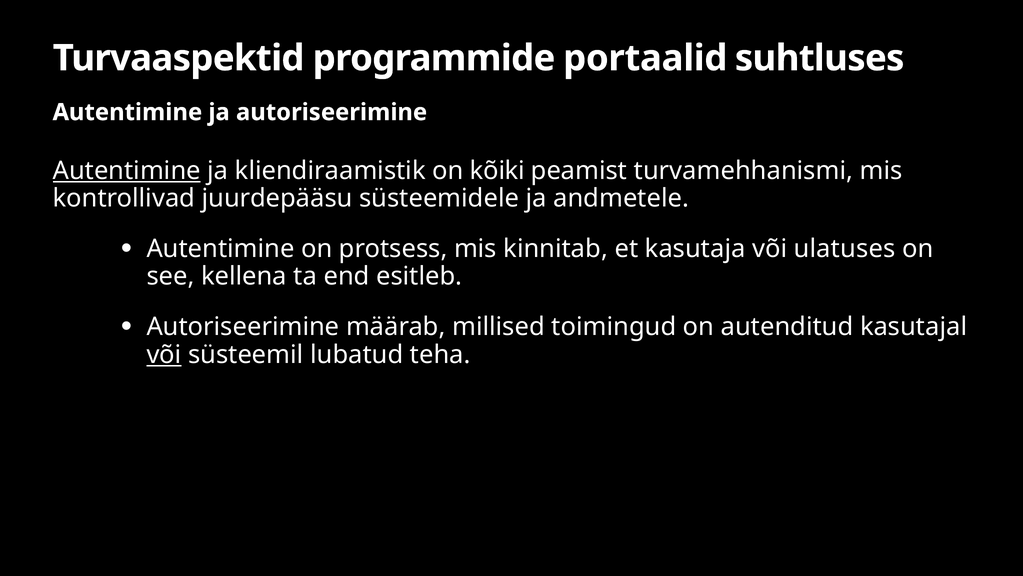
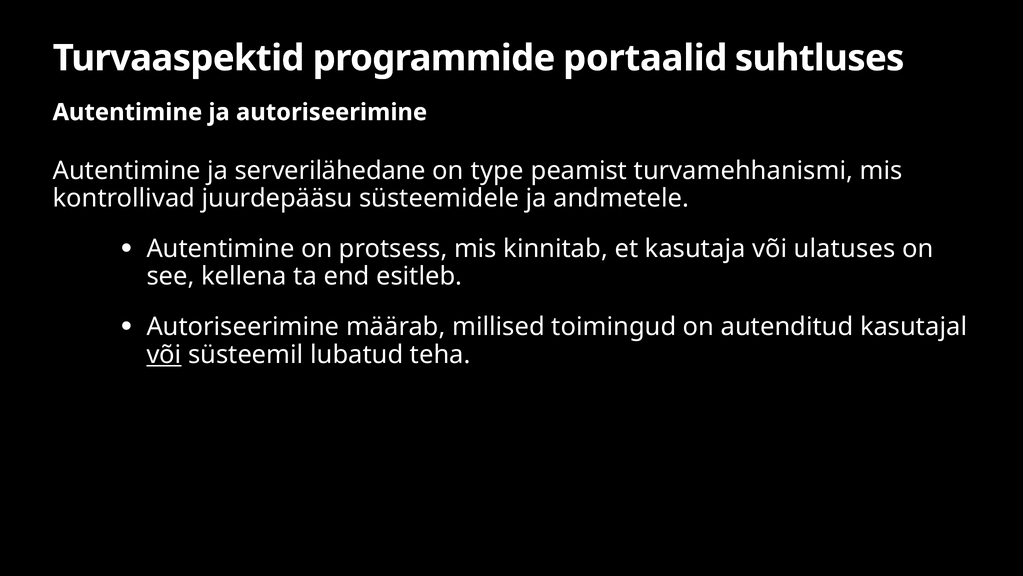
Autentimine at (127, 171) underline: present -> none
kliendiraamistik: kliendiraamistik -> serverilähedane
kõiki: kõiki -> type
